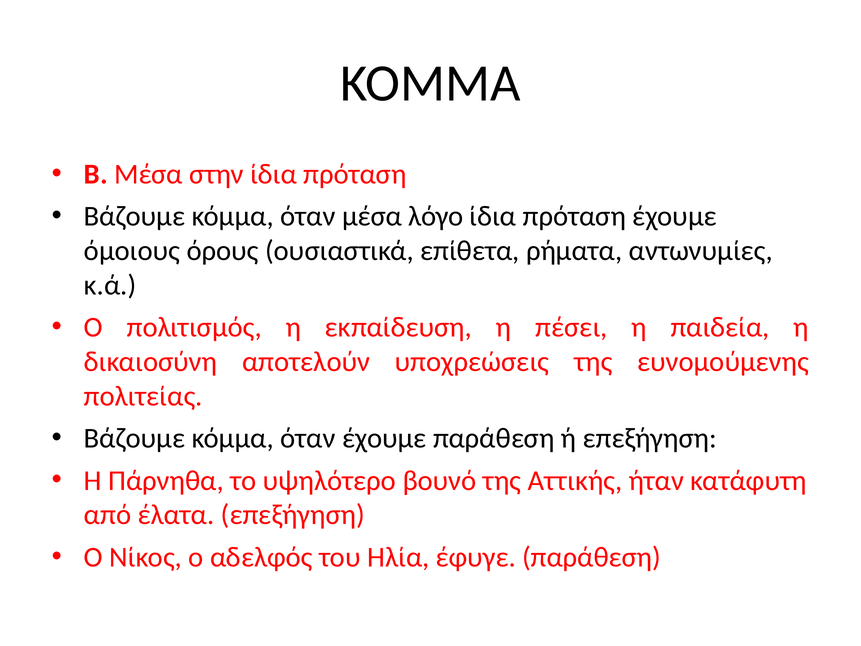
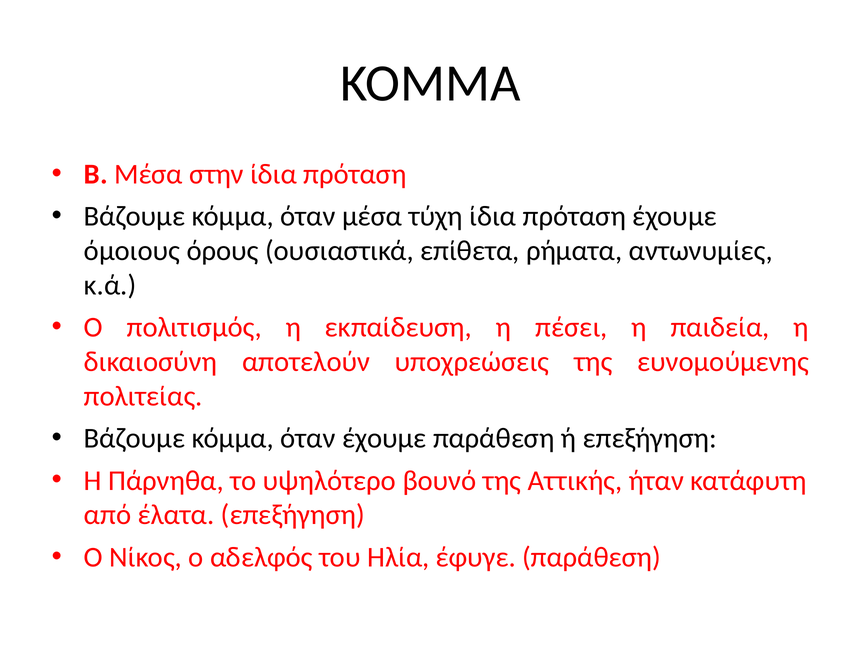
λόγο: λόγο -> τύχη
